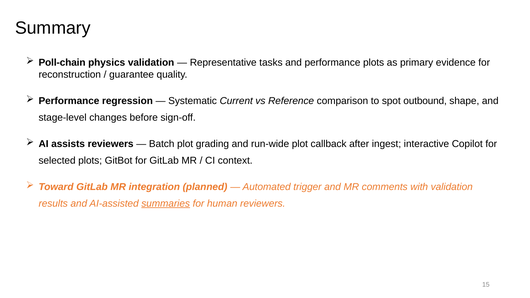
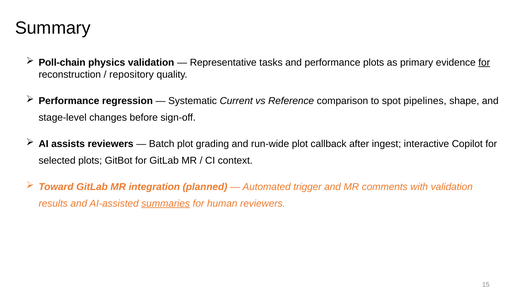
for at (484, 62) underline: none -> present
guarantee: guarantee -> repository
outbound: outbound -> pipelines
